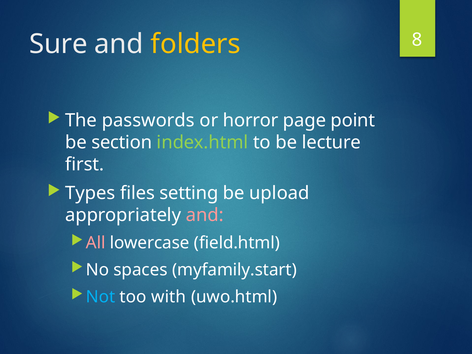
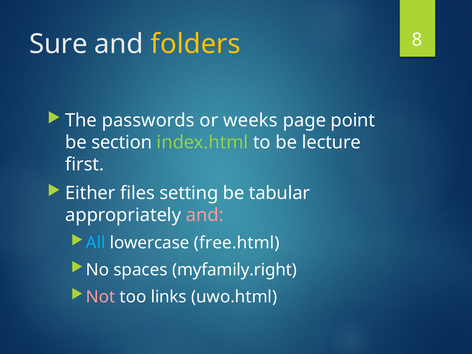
horror: horror -> weeks
Types: Types -> Either
upload: upload -> tabular
All colour: pink -> light blue
field.html: field.html -> free.html
myfamily.start: myfamily.start -> myfamily.right
Not colour: light blue -> pink
with: with -> links
